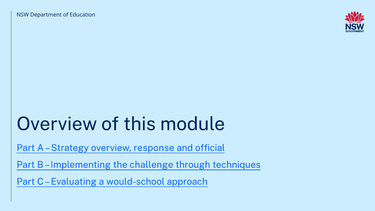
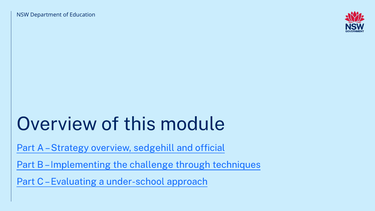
response: response -> sedgehill
would-school: would-school -> under-school
